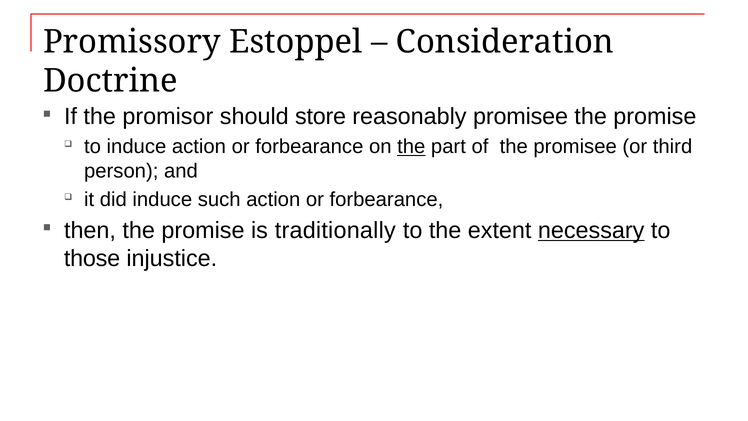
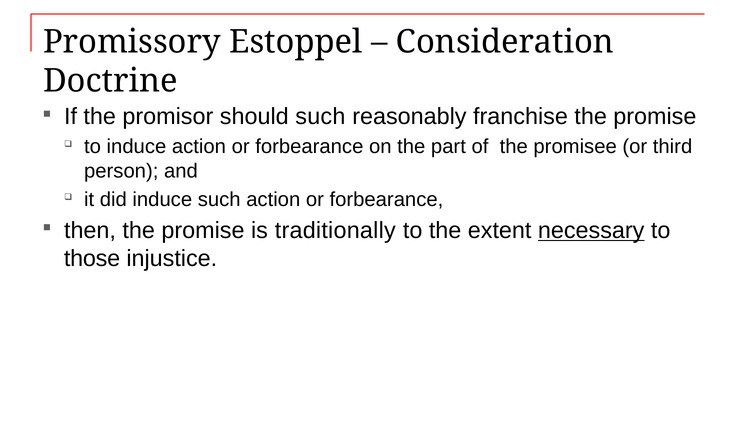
should store: store -> such
reasonably promisee: promisee -> franchise
the at (411, 147) underline: present -> none
